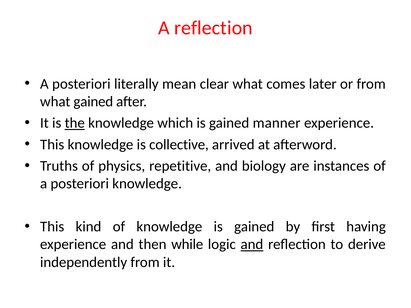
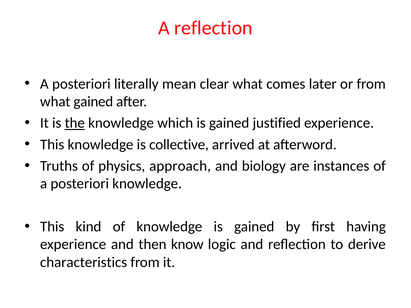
manner: manner -> justified
repetitive: repetitive -> approach
while: while -> know
and at (252, 245) underline: present -> none
independently: independently -> characteristics
